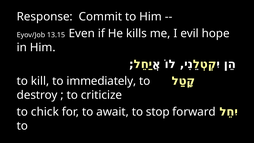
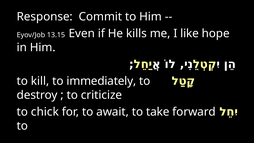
evil: evil -> like
stop: stop -> take
